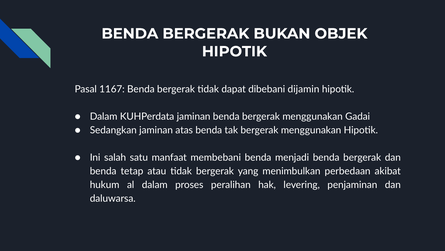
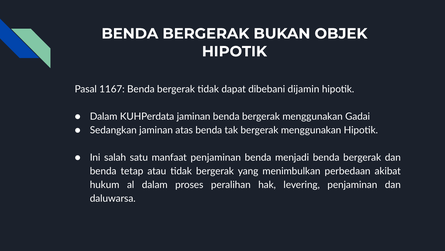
manfaat membebani: membebani -> penjaminan
